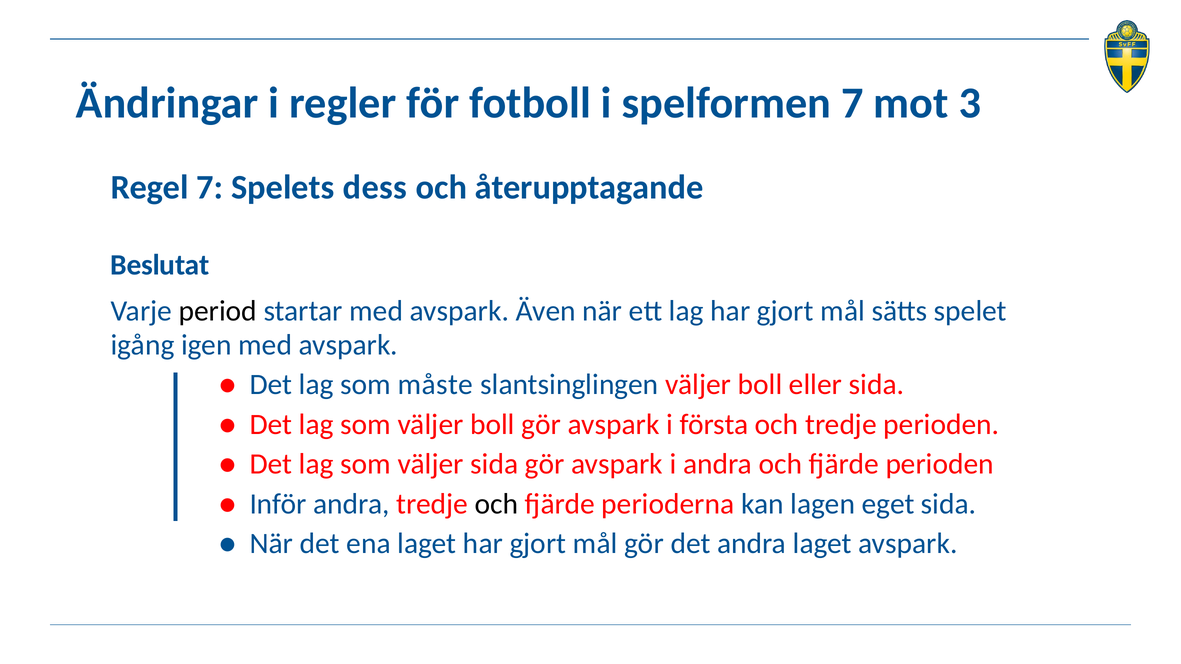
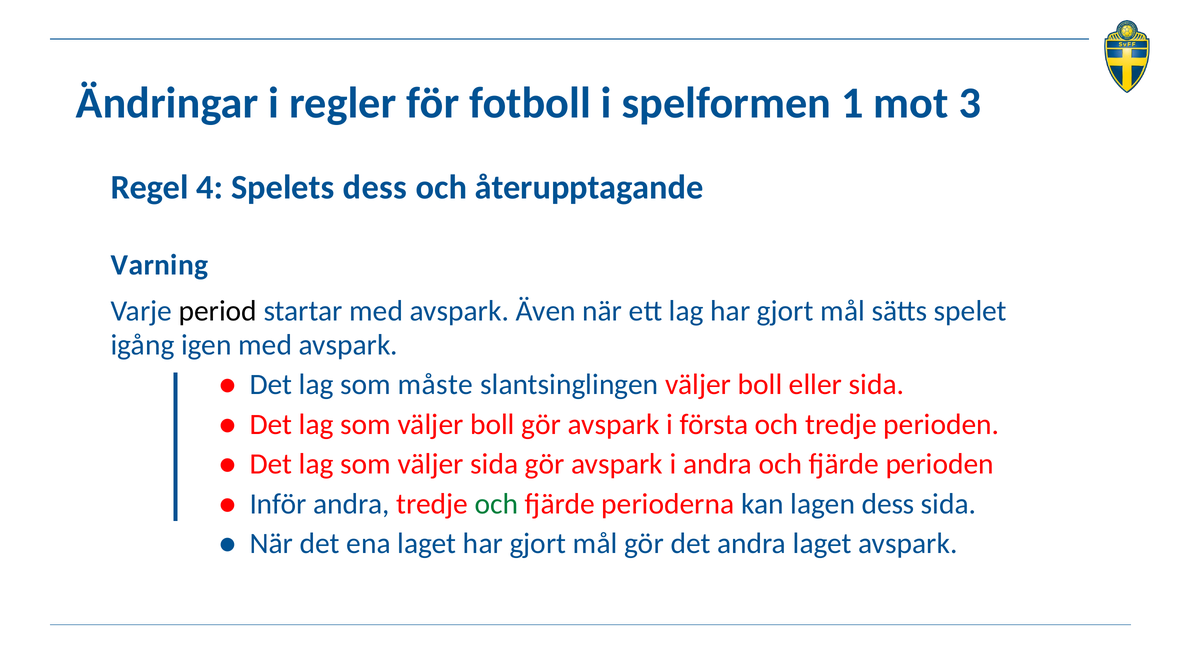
spelformen 7: 7 -> 1
Regel 7: 7 -> 4
Beslutat: Beslutat -> Varning
och at (496, 504) colour: black -> green
lagen eget: eget -> dess
